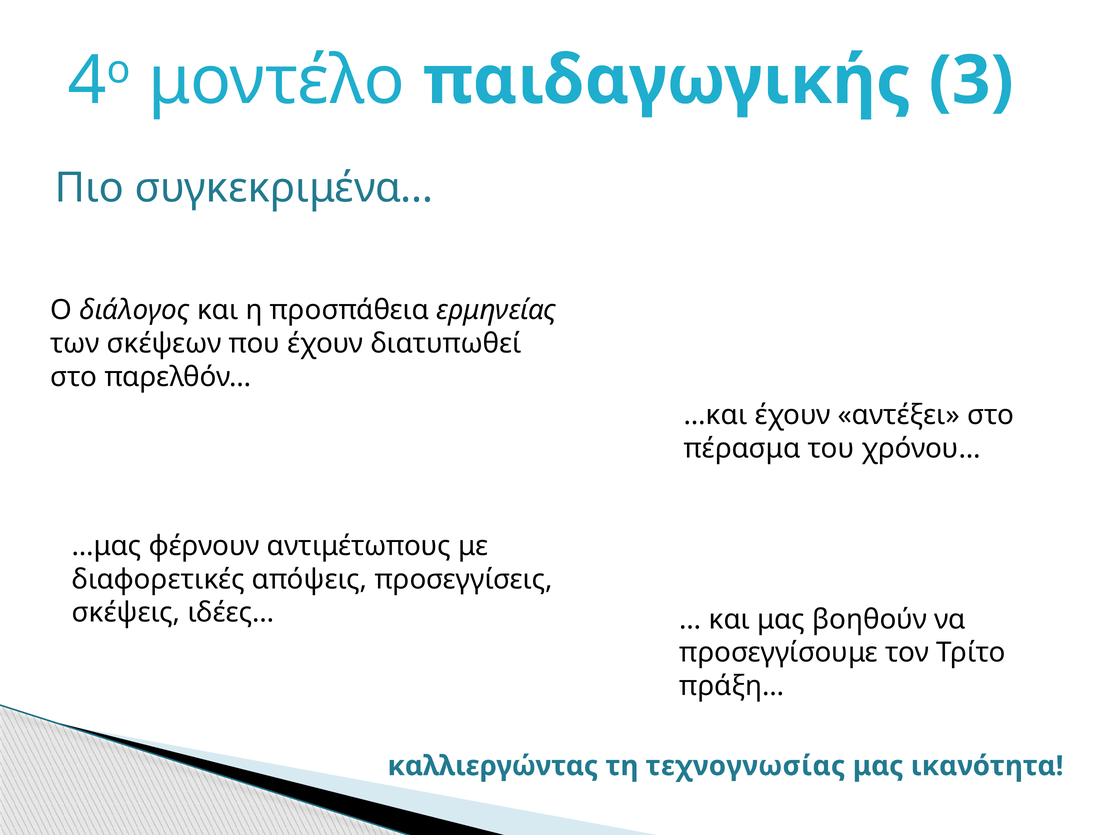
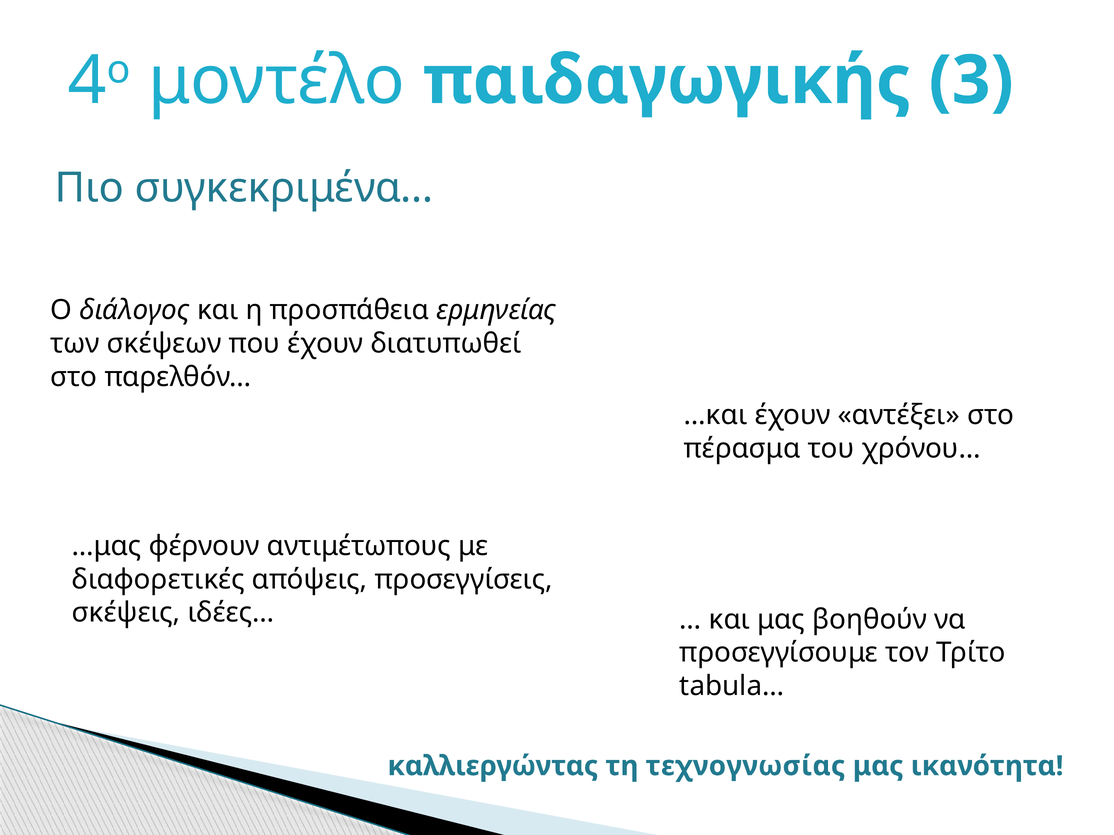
πράξη…: πράξη… -> tabula…
